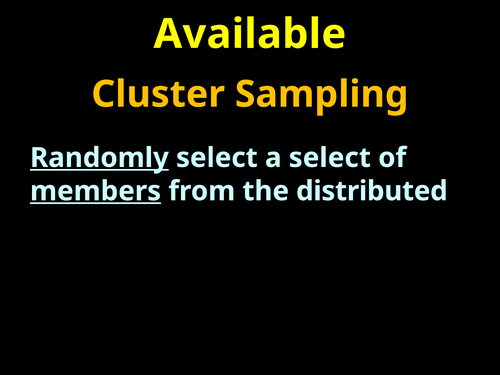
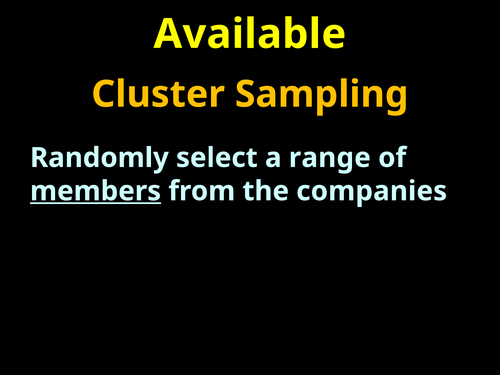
Randomly underline: present -> none
a select: select -> range
distributed: distributed -> companies
